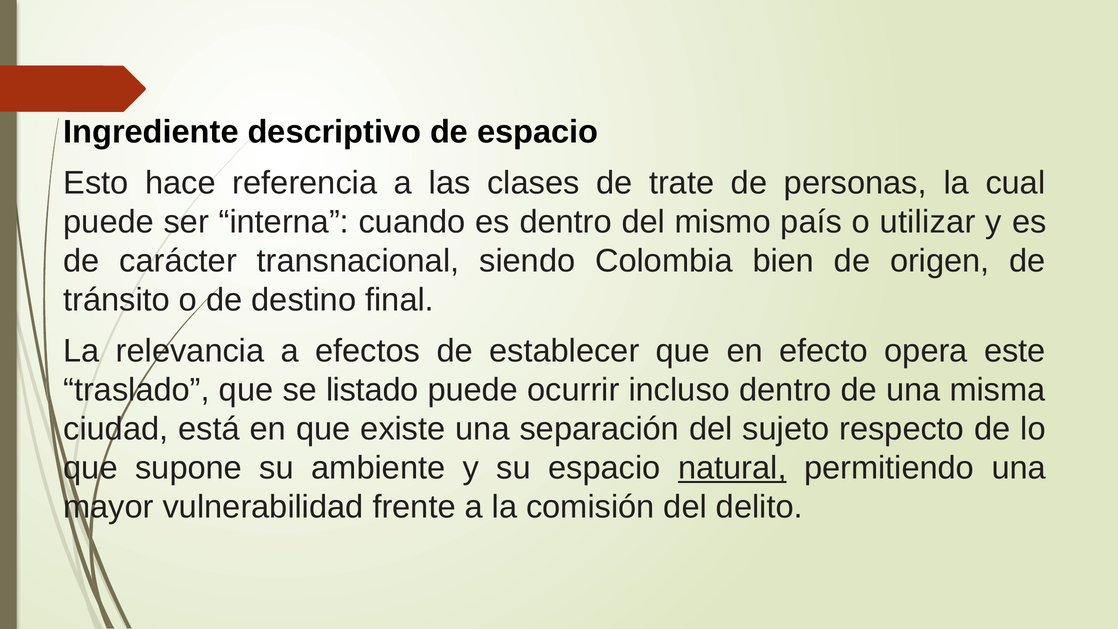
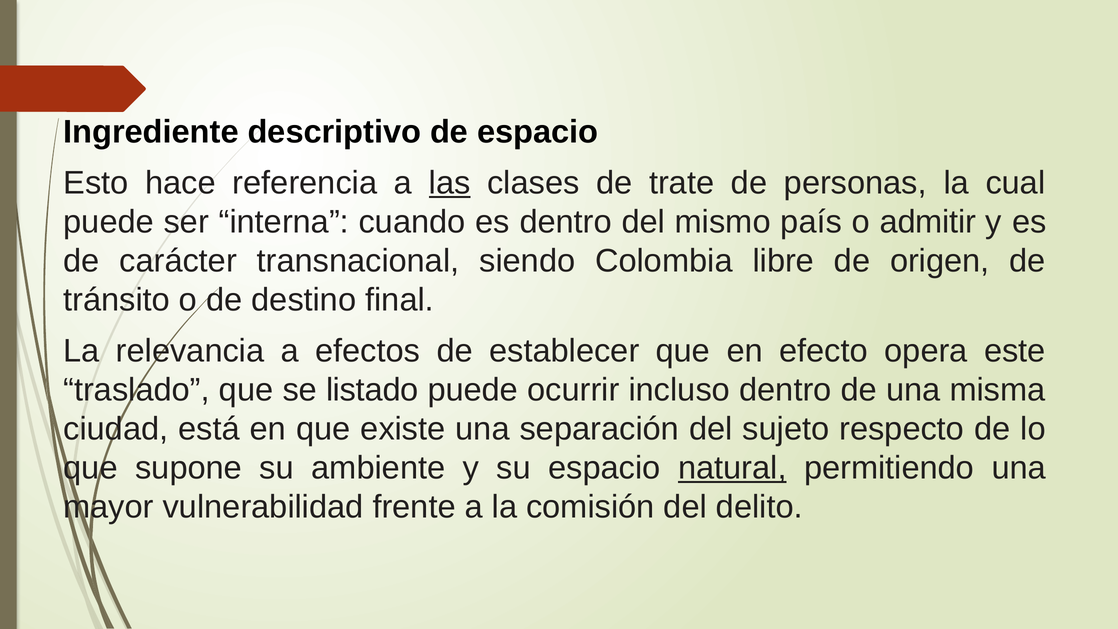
las underline: none -> present
utilizar: utilizar -> admitir
bien: bien -> libre
